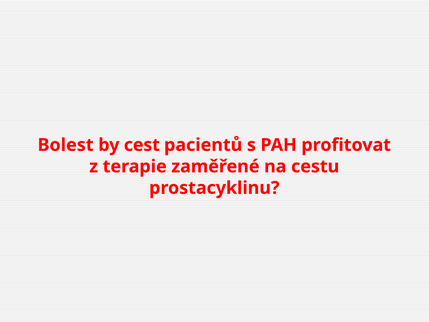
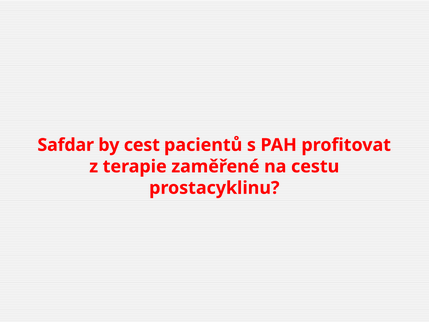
Bolest: Bolest -> Safdar
